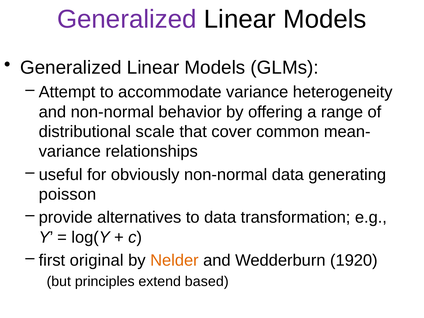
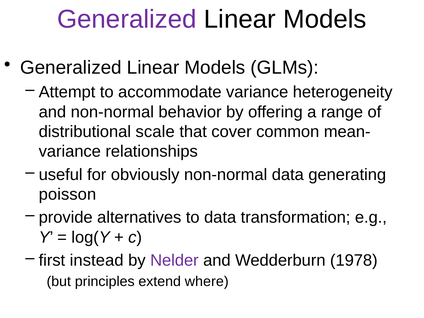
original: original -> instead
Nelder colour: orange -> purple
1920: 1920 -> 1978
based: based -> where
